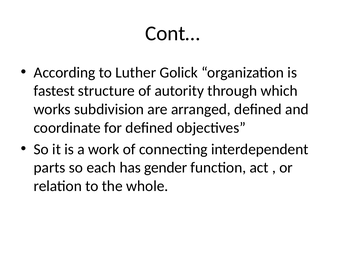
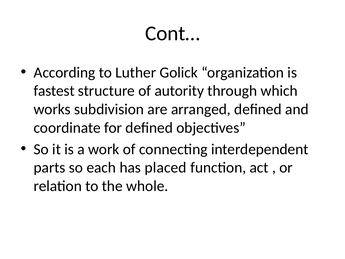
gender: gender -> placed
